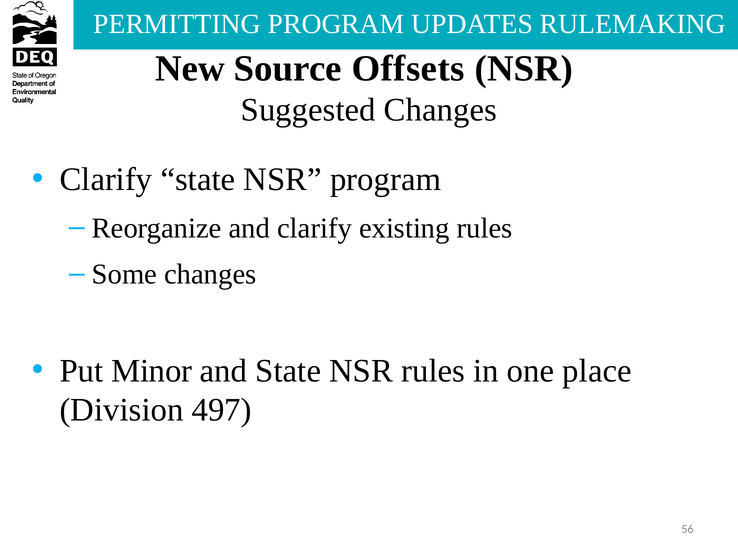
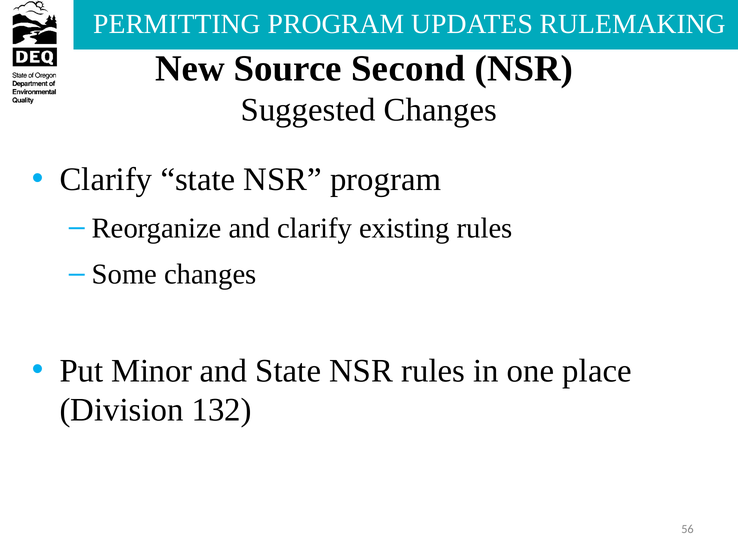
Offsets: Offsets -> Second
497: 497 -> 132
